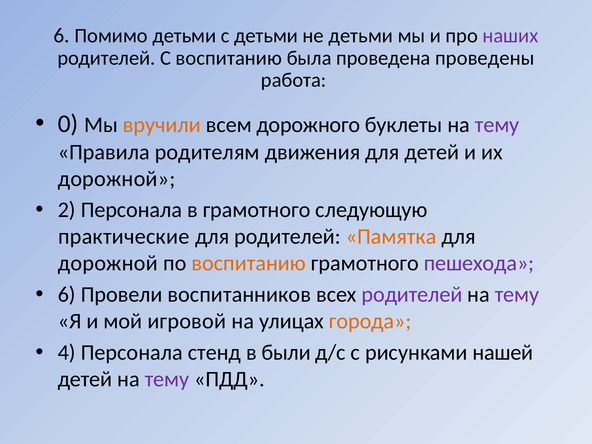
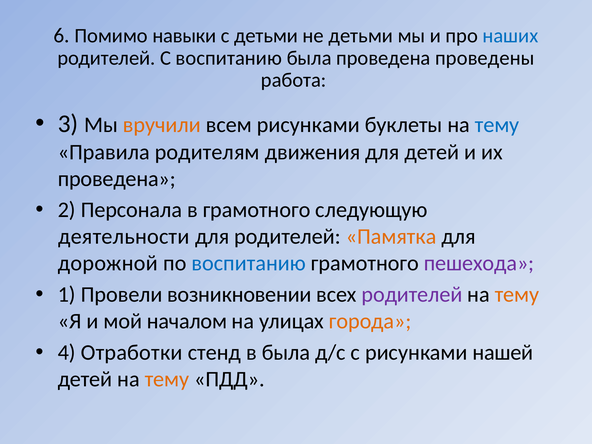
Помимо детьми: детьми -> навыки
наших colour: purple -> blue
0: 0 -> 3
всем дорожного: дорожного -> рисунками
тему at (497, 125) colour: purple -> blue
дорожной at (117, 179): дорожной -> проведена
практические: практические -> деятельности
воспитанию at (249, 263) colour: orange -> blue
6 at (67, 295): 6 -> 1
воспитанников: воспитанников -> возникновении
тему at (517, 295) colour: purple -> orange
игровой: игровой -> началом
4 Персонала: Персонала -> Отработки
в были: были -> была
тему at (167, 379) colour: purple -> orange
